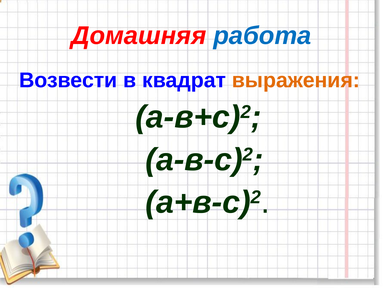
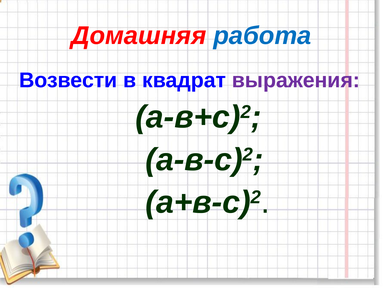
выражения colour: orange -> purple
